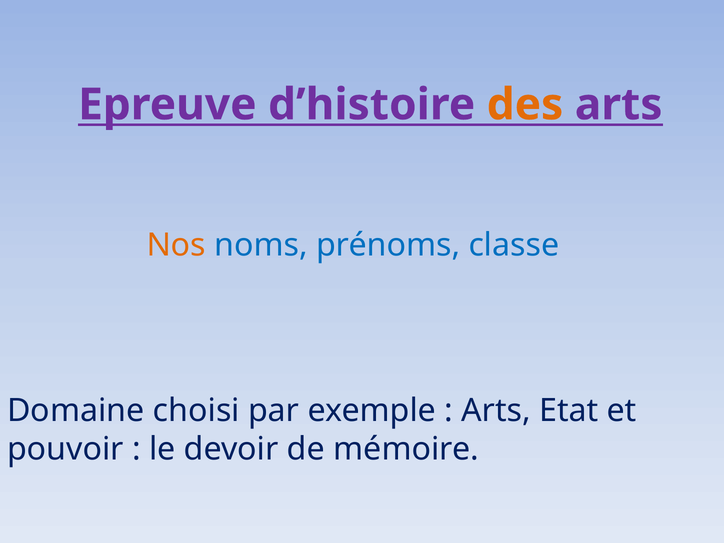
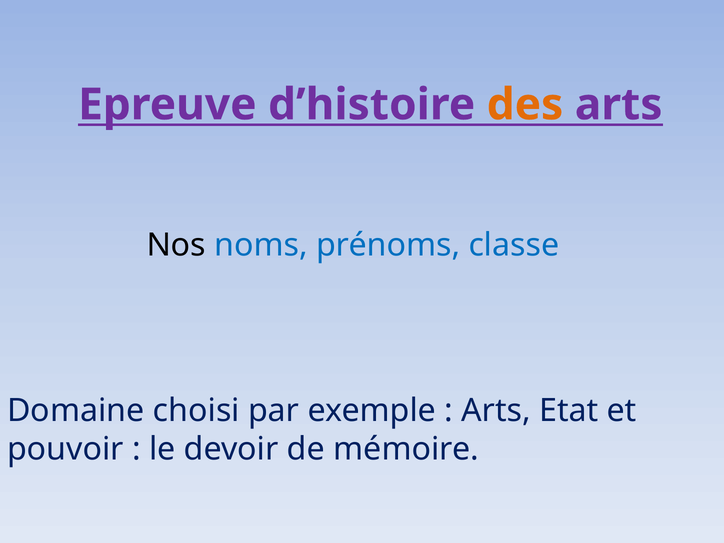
Nos colour: orange -> black
